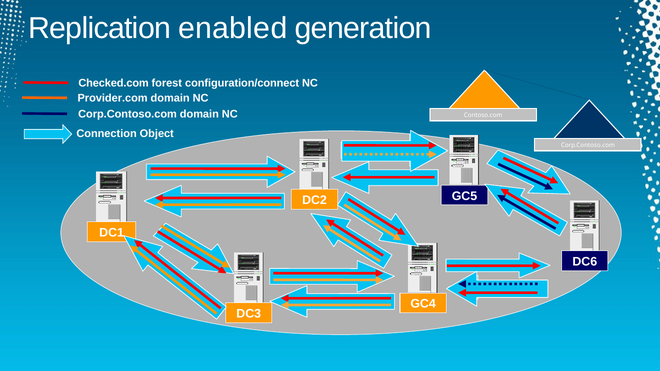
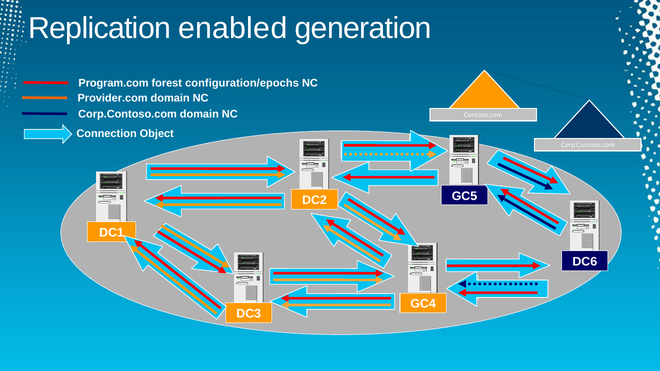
Checked.com: Checked.com -> Program.com
configuration/connect: configuration/connect -> configuration/epochs
